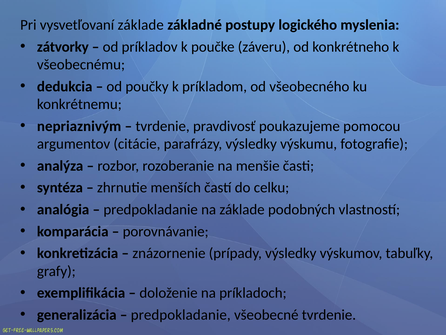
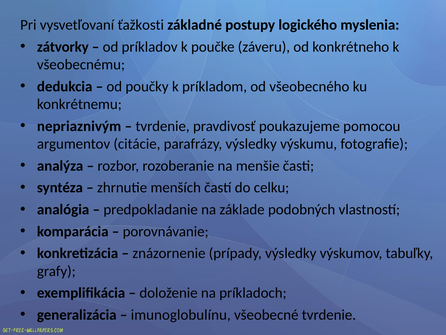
vysvetľovaní základe: základe -> ťažkosti
predpokladanie at (181, 314): predpokladanie -> imunoglobulínu
